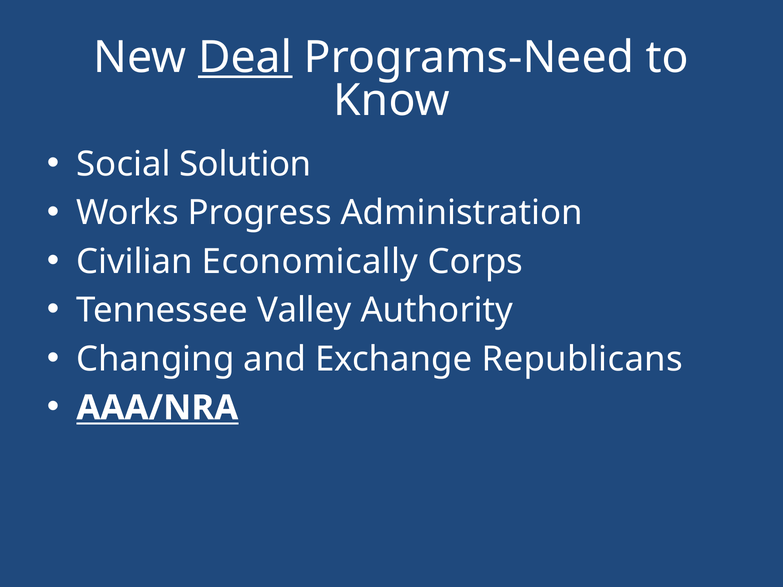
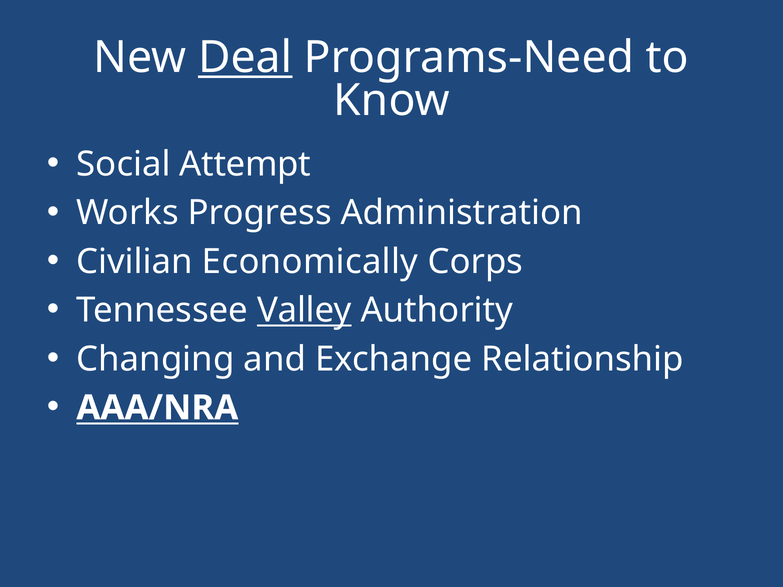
Solution: Solution -> Attempt
Valley underline: none -> present
Republicans: Republicans -> Relationship
